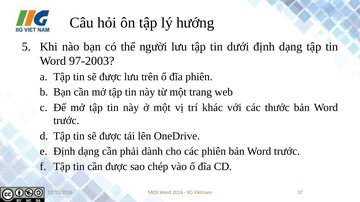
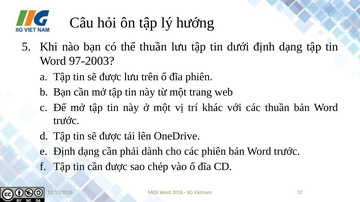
thể người: người -> thuần
các thước: thước -> thuần
